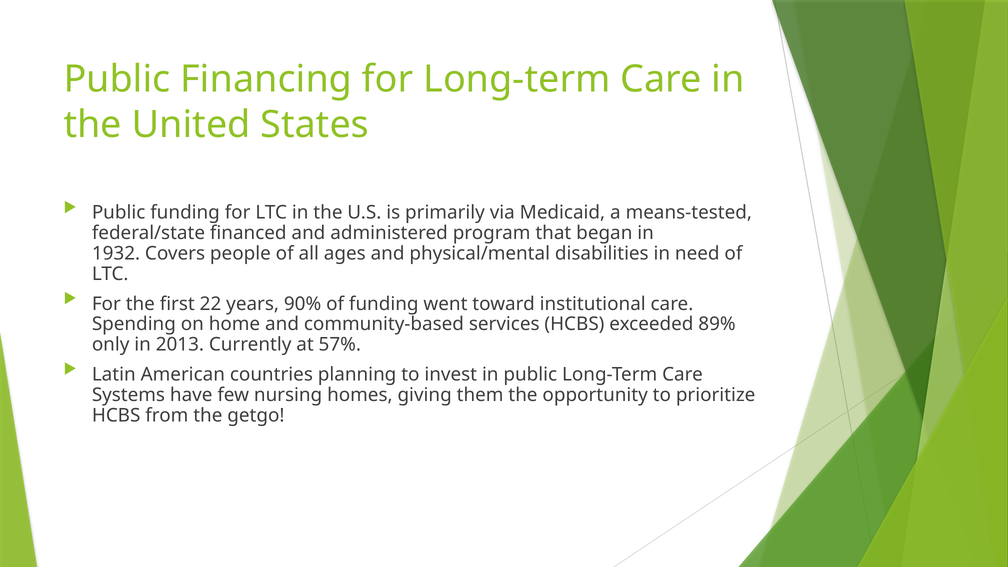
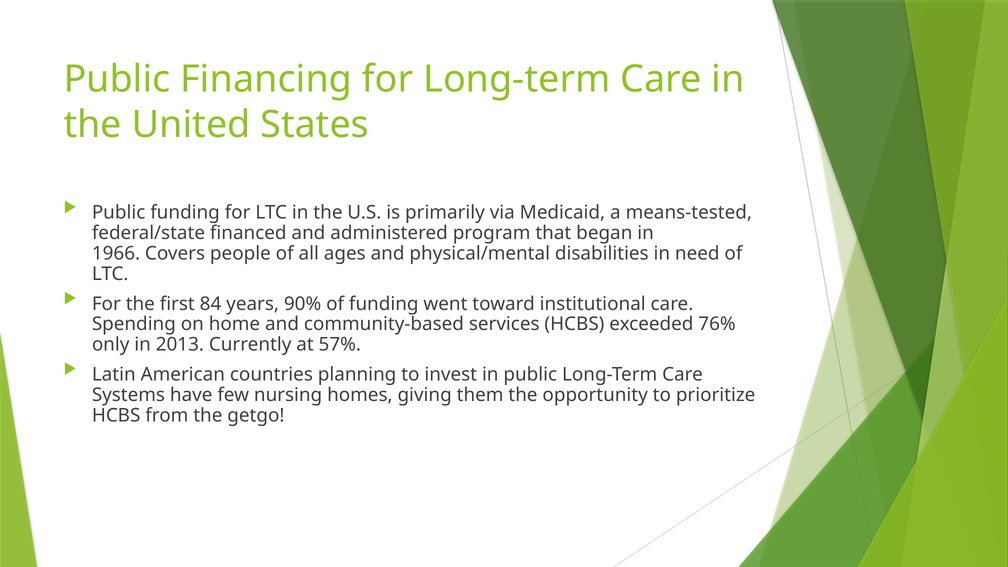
1932: 1932 -> 1966
22: 22 -> 84
89%: 89% -> 76%
